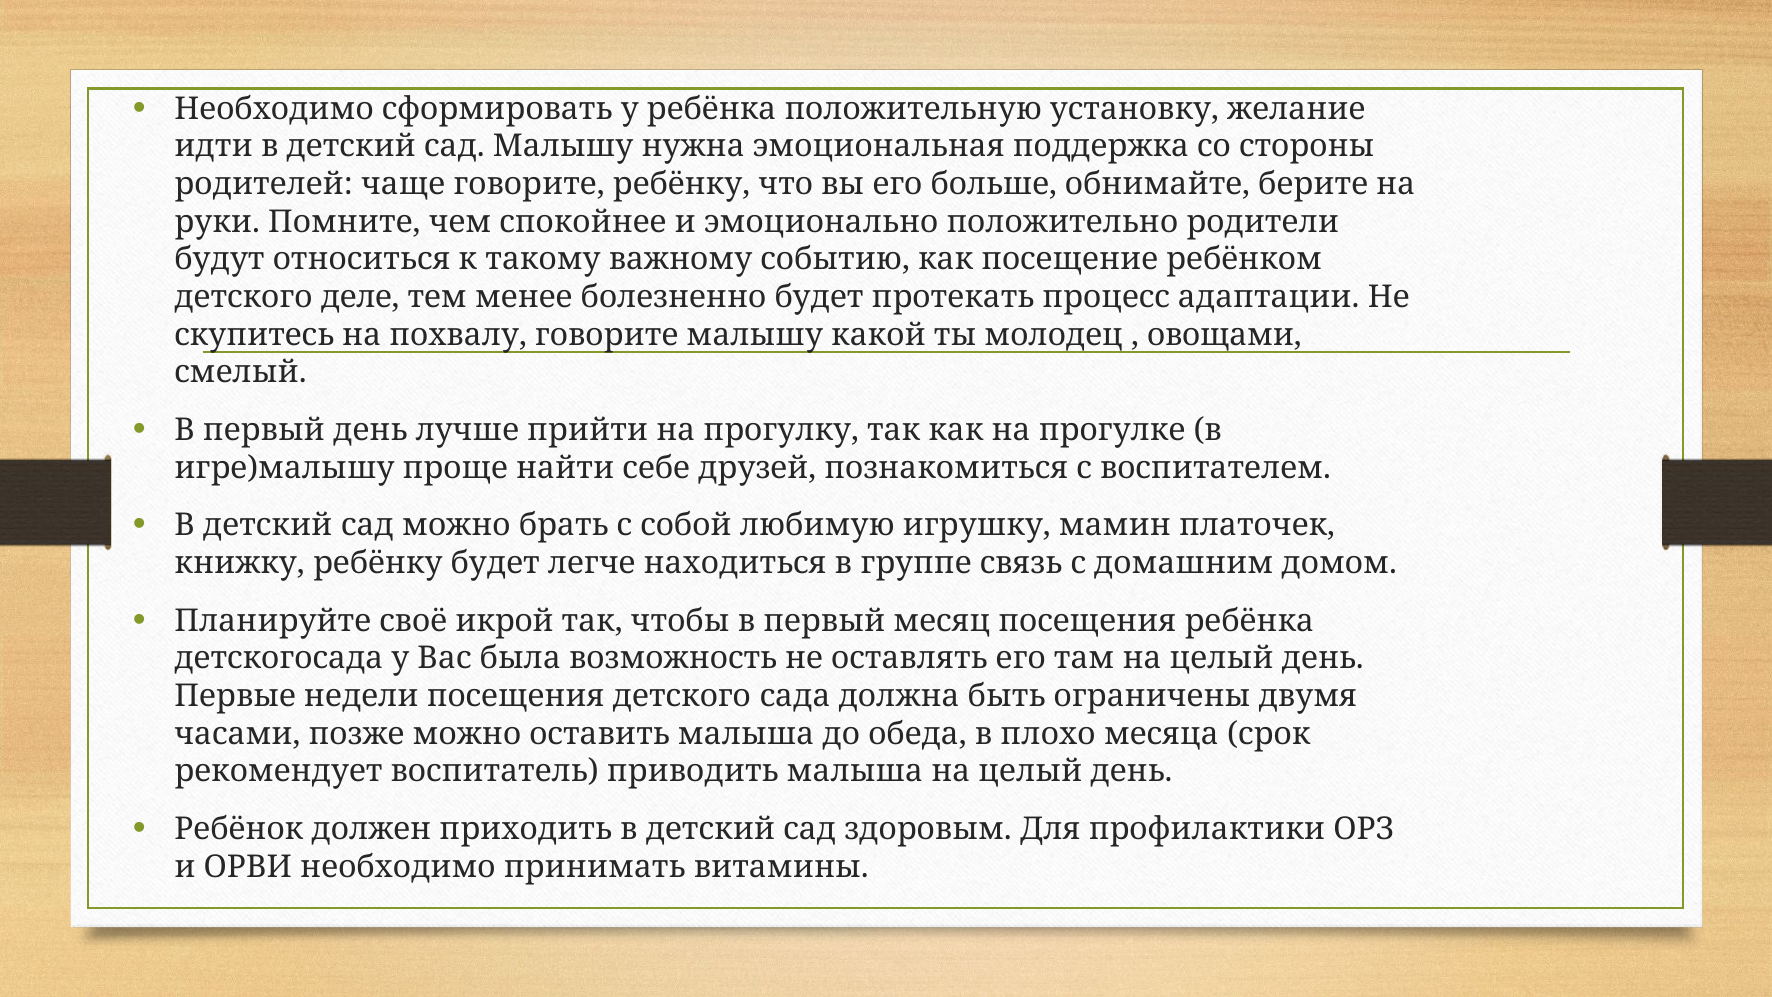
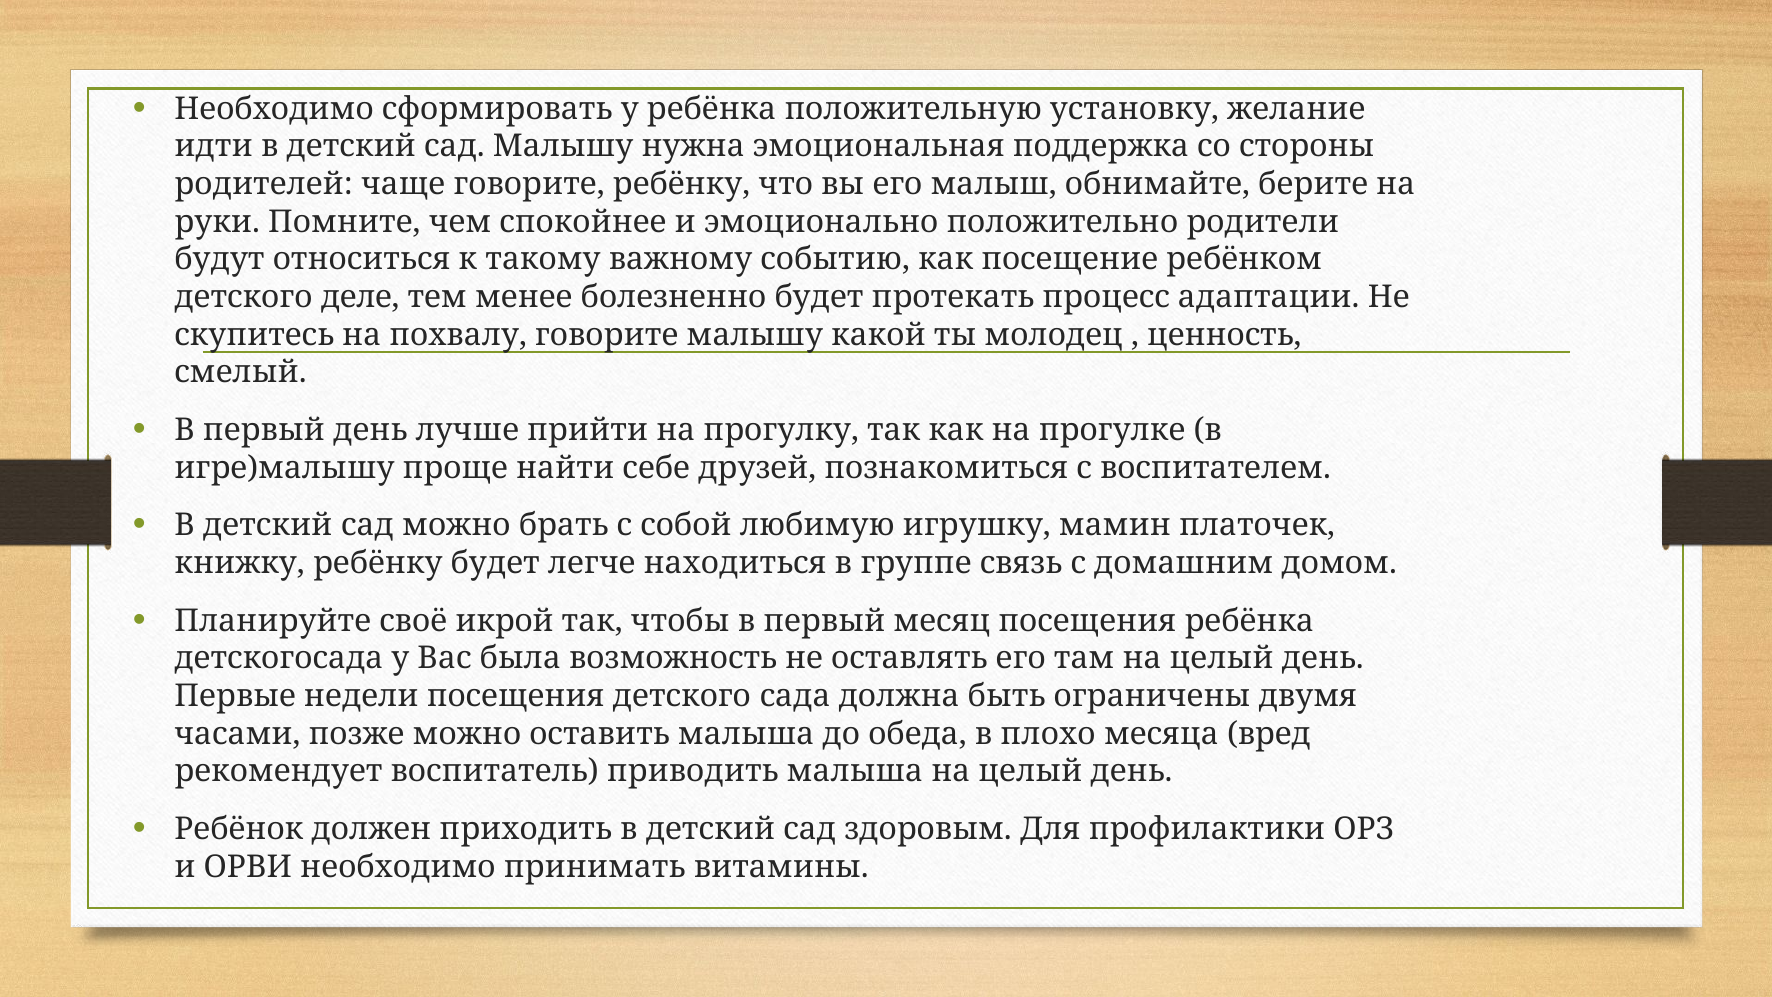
больше: больше -> малыш
овощами: овощами -> ценность
срок: срок -> вред
